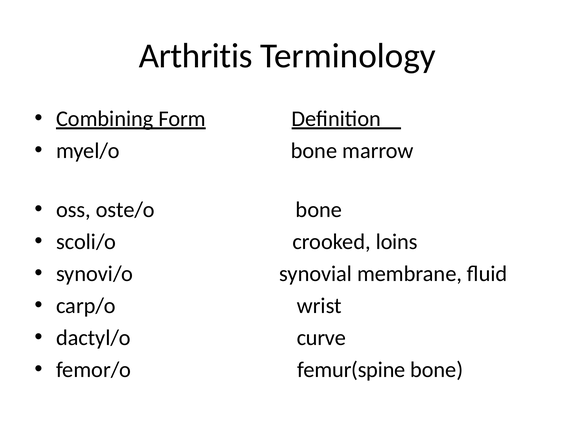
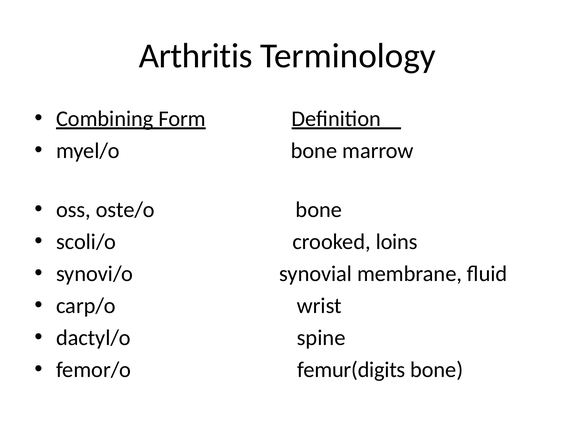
curve: curve -> spine
femur(spine: femur(spine -> femur(digits
